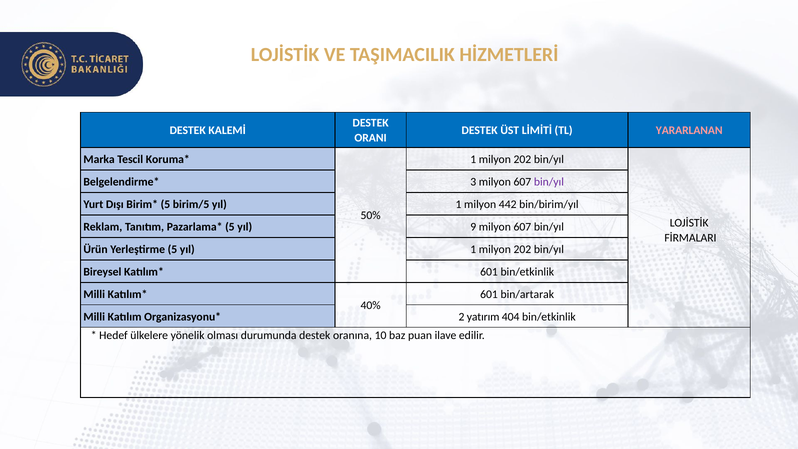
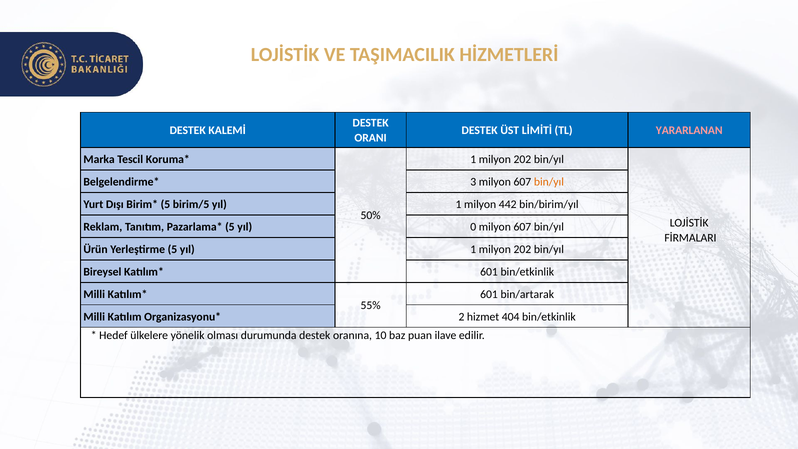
bin/yıl at (549, 182) colour: purple -> orange
9: 9 -> 0
40%: 40% -> 55%
yatırım: yatırım -> hizmet
